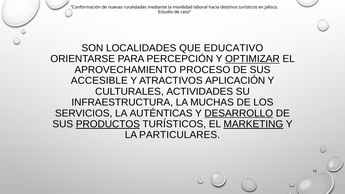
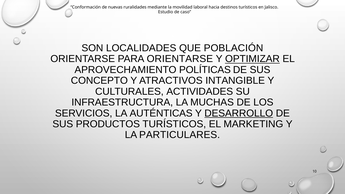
EDUCATIVO: EDUCATIVO -> POBLACIÓN
PARA PERCEPCIÓN: PERCEPCIÓN -> ORIENTARSE
PROCESO: PROCESO -> POLÍTICAS
ACCESIBLE: ACCESIBLE -> CONCEPTO
APLICACIÓN: APLICACIÓN -> INTANGIBLE
PRODUCTOS underline: present -> none
MARKETING underline: present -> none
